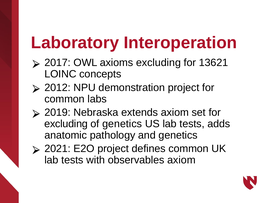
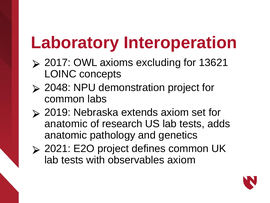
2012: 2012 -> 2048
excluding at (66, 123): excluding -> anatomic
of genetics: genetics -> research
